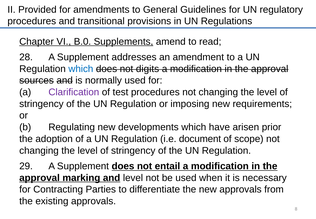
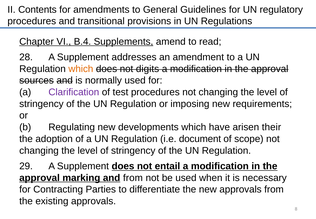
Provided: Provided -> Contents
B.0: B.0 -> B.4
which at (81, 69) colour: blue -> orange
prior: prior -> their
and level: level -> from
